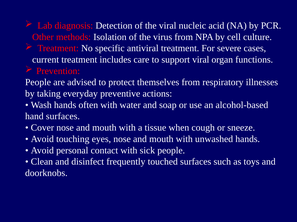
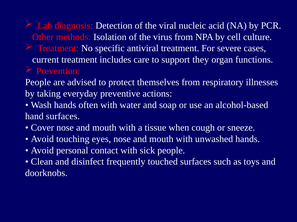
support viral: viral -> they
